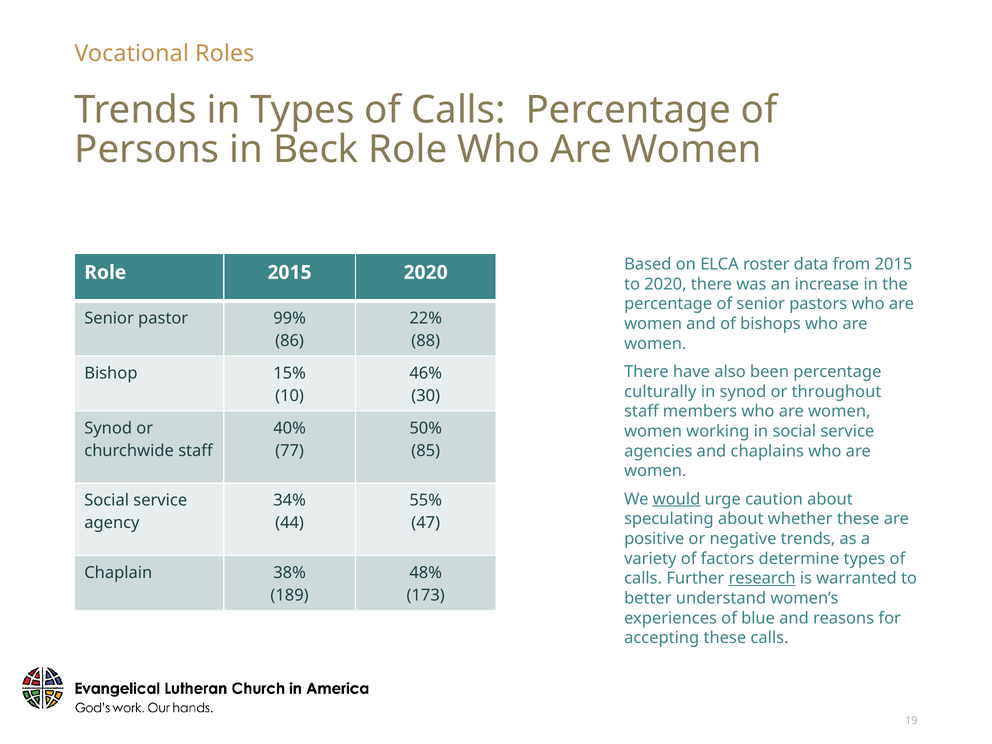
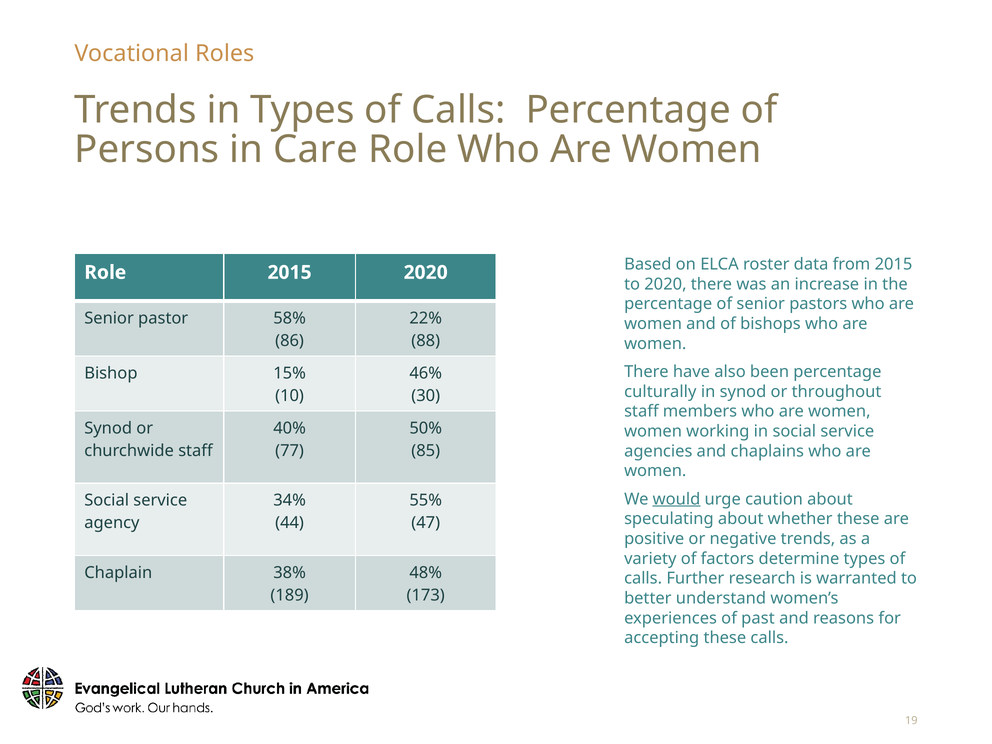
Beck: Beck -> Care
99%: 99% -> 58%
research underline: present -> none
blue: blue -> past
